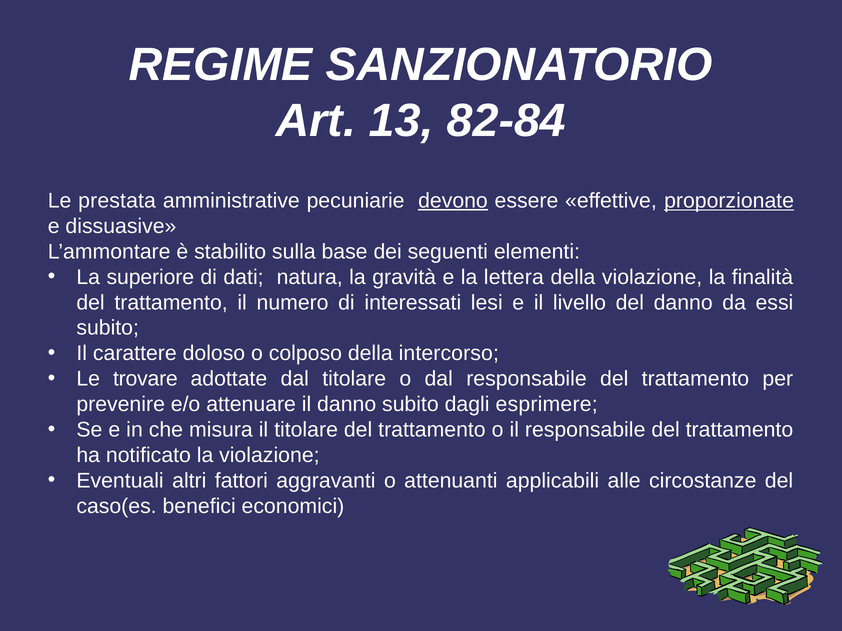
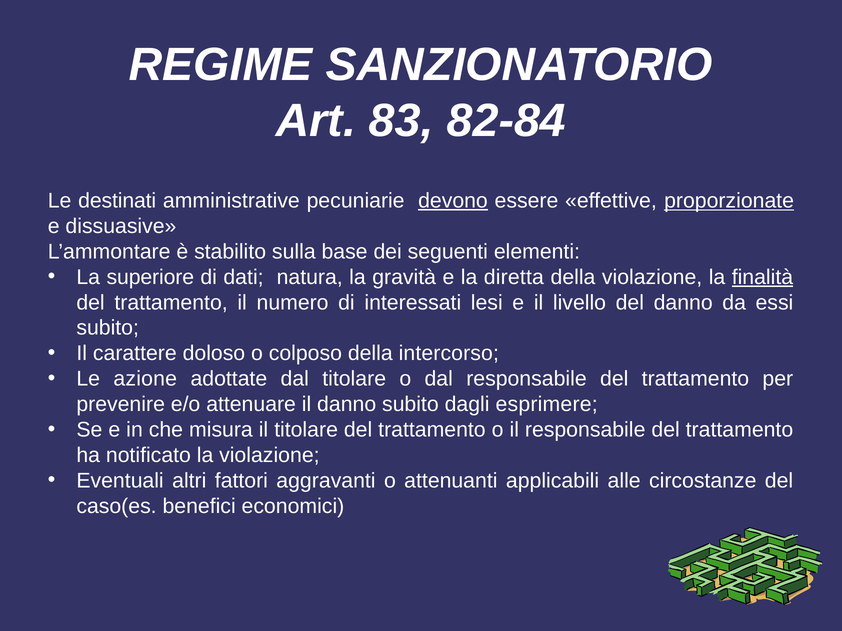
13: 13 -> 83
prestata: prestata -> destinati
lettera: lettera -> diretta
finalità underline: none -> present
trovare: trovare -> azione
